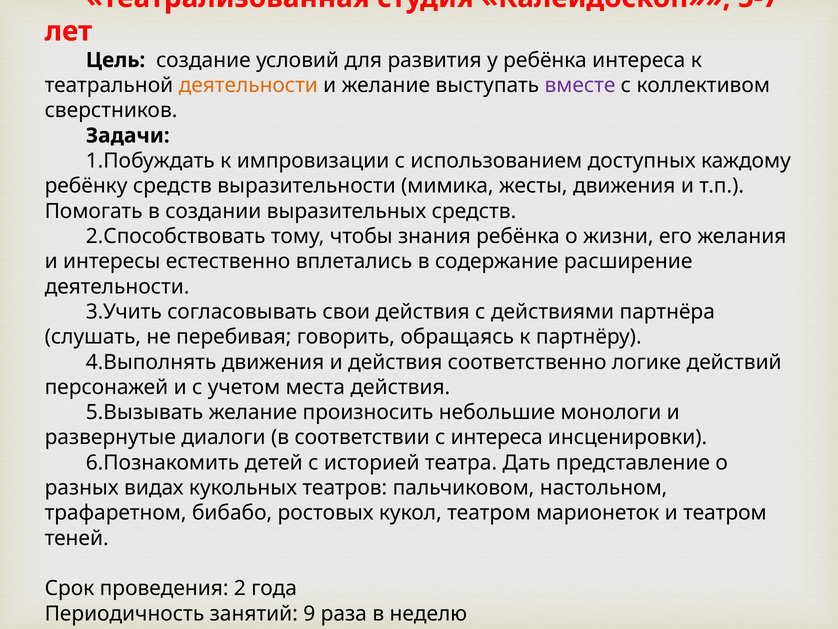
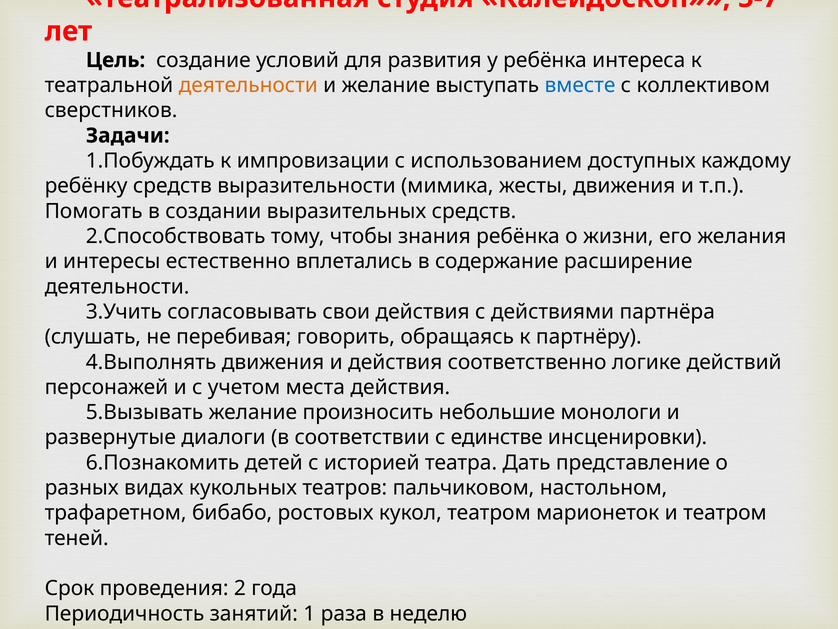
вместе colour: purple -> blue
с интереса: интереса -> единстве
9: 9 -> 1
